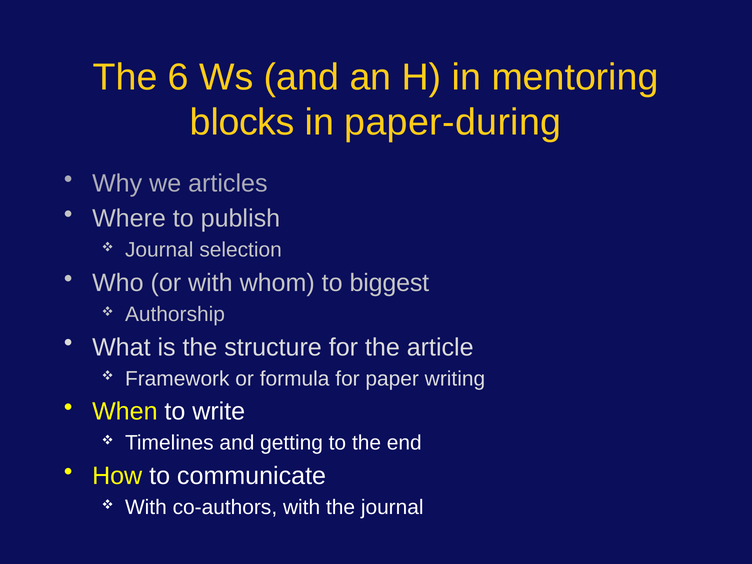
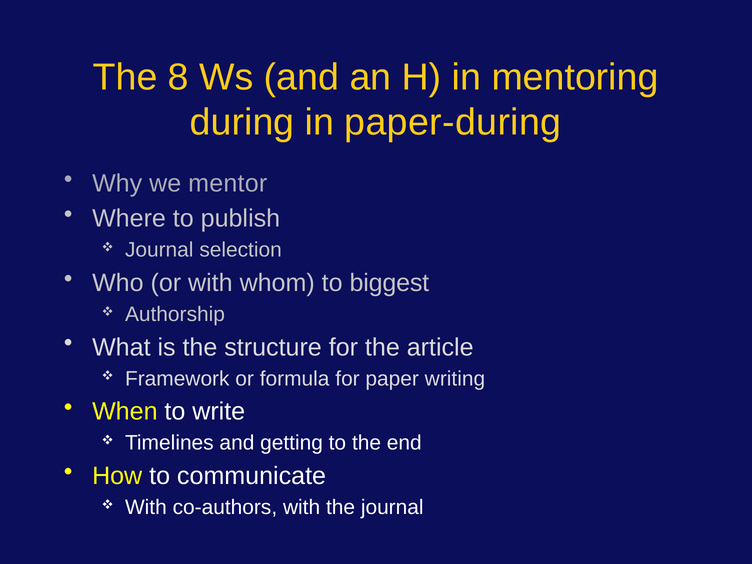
6: 6 -> 8
blocks: blocks -> during
articles: articles -> mentor
